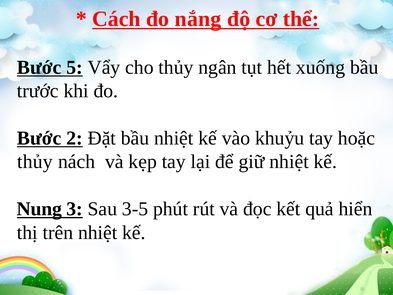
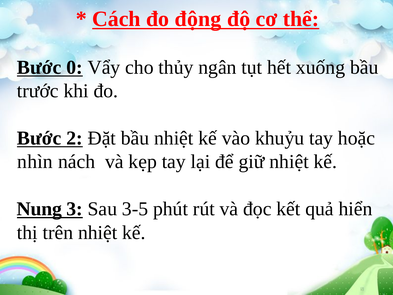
nắng: nắng -> động
5: 5 -> 0
thủy at (35, 162): thủy -> nhìn
